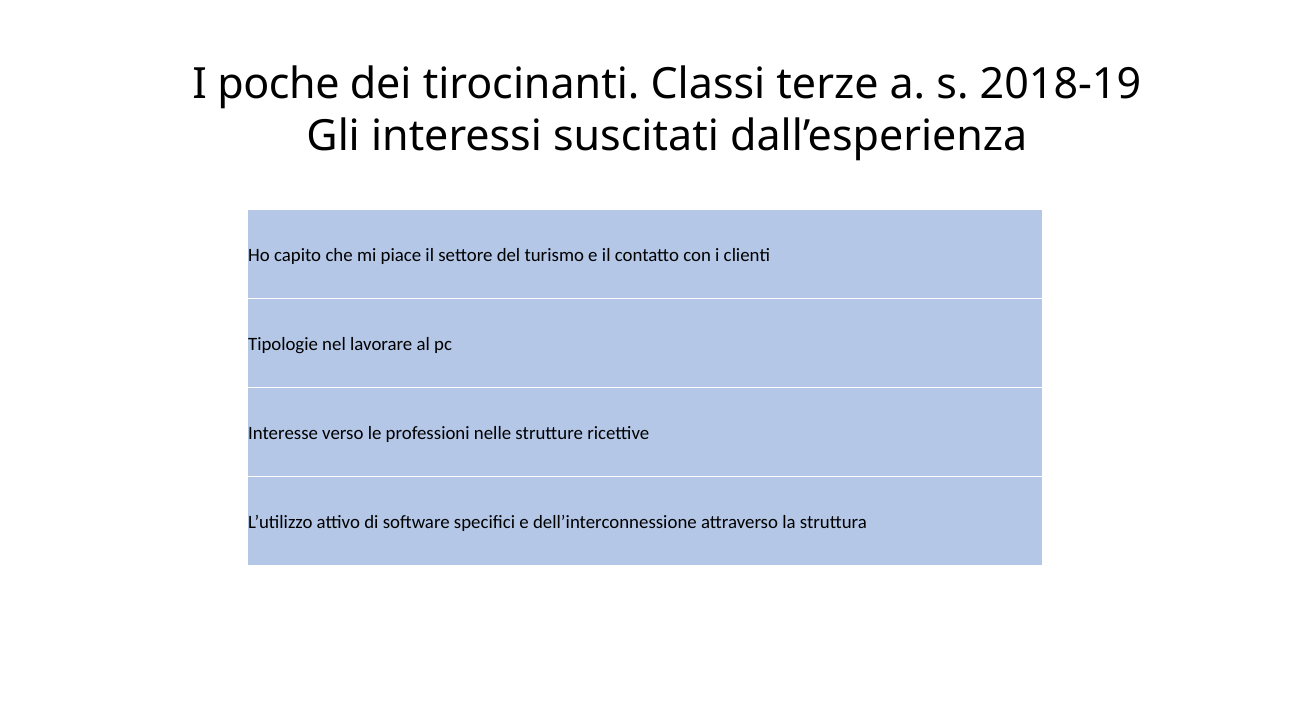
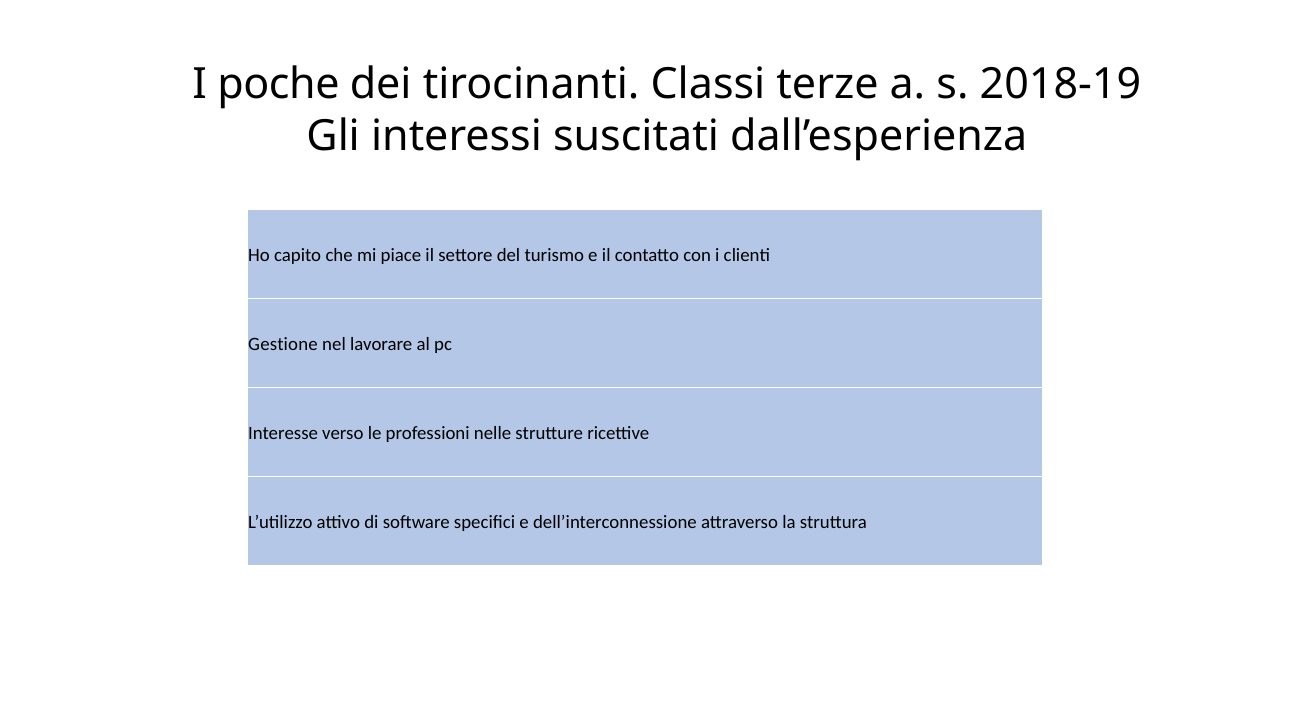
Tipologie: Tipologie -> Gestione
